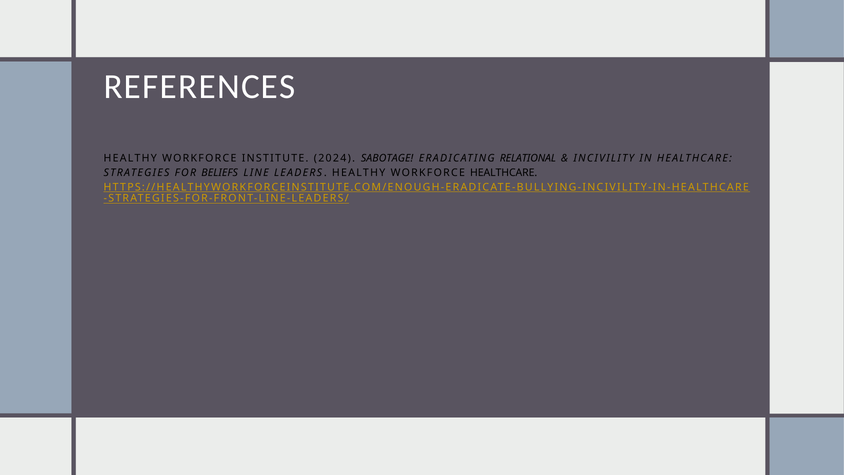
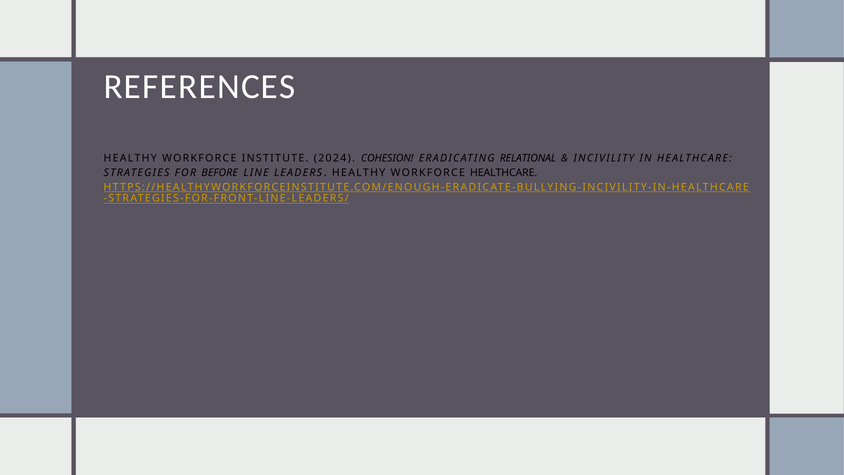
SABOTAGE: SABOTAGE -> COHESION
BELIEFS: BELIEFS -> BEFORE
